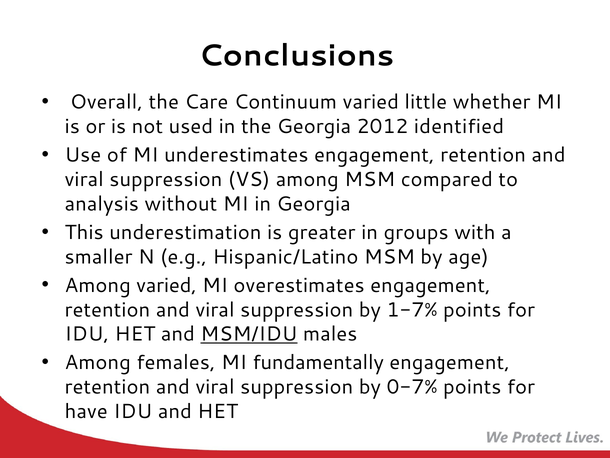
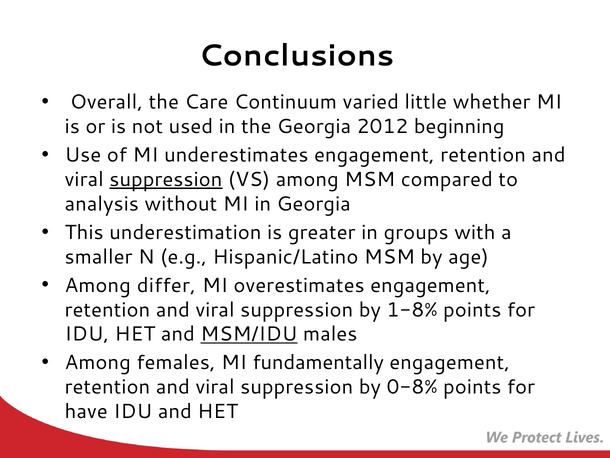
identified: identified -> beginning
suppression at (166, 179) underline: none -> present
Among varied: varied -> differ
1-7%: 1-7% -> 1-8%
0-7%: 0-7% -> 0-8%
